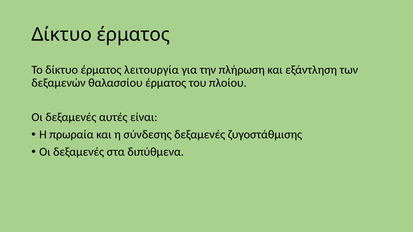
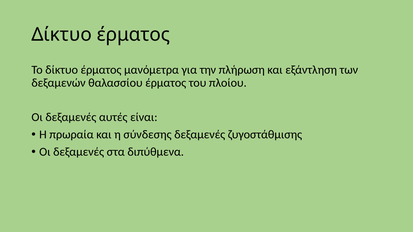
λειτουργία: λειτουργία -> μανόμετρα
